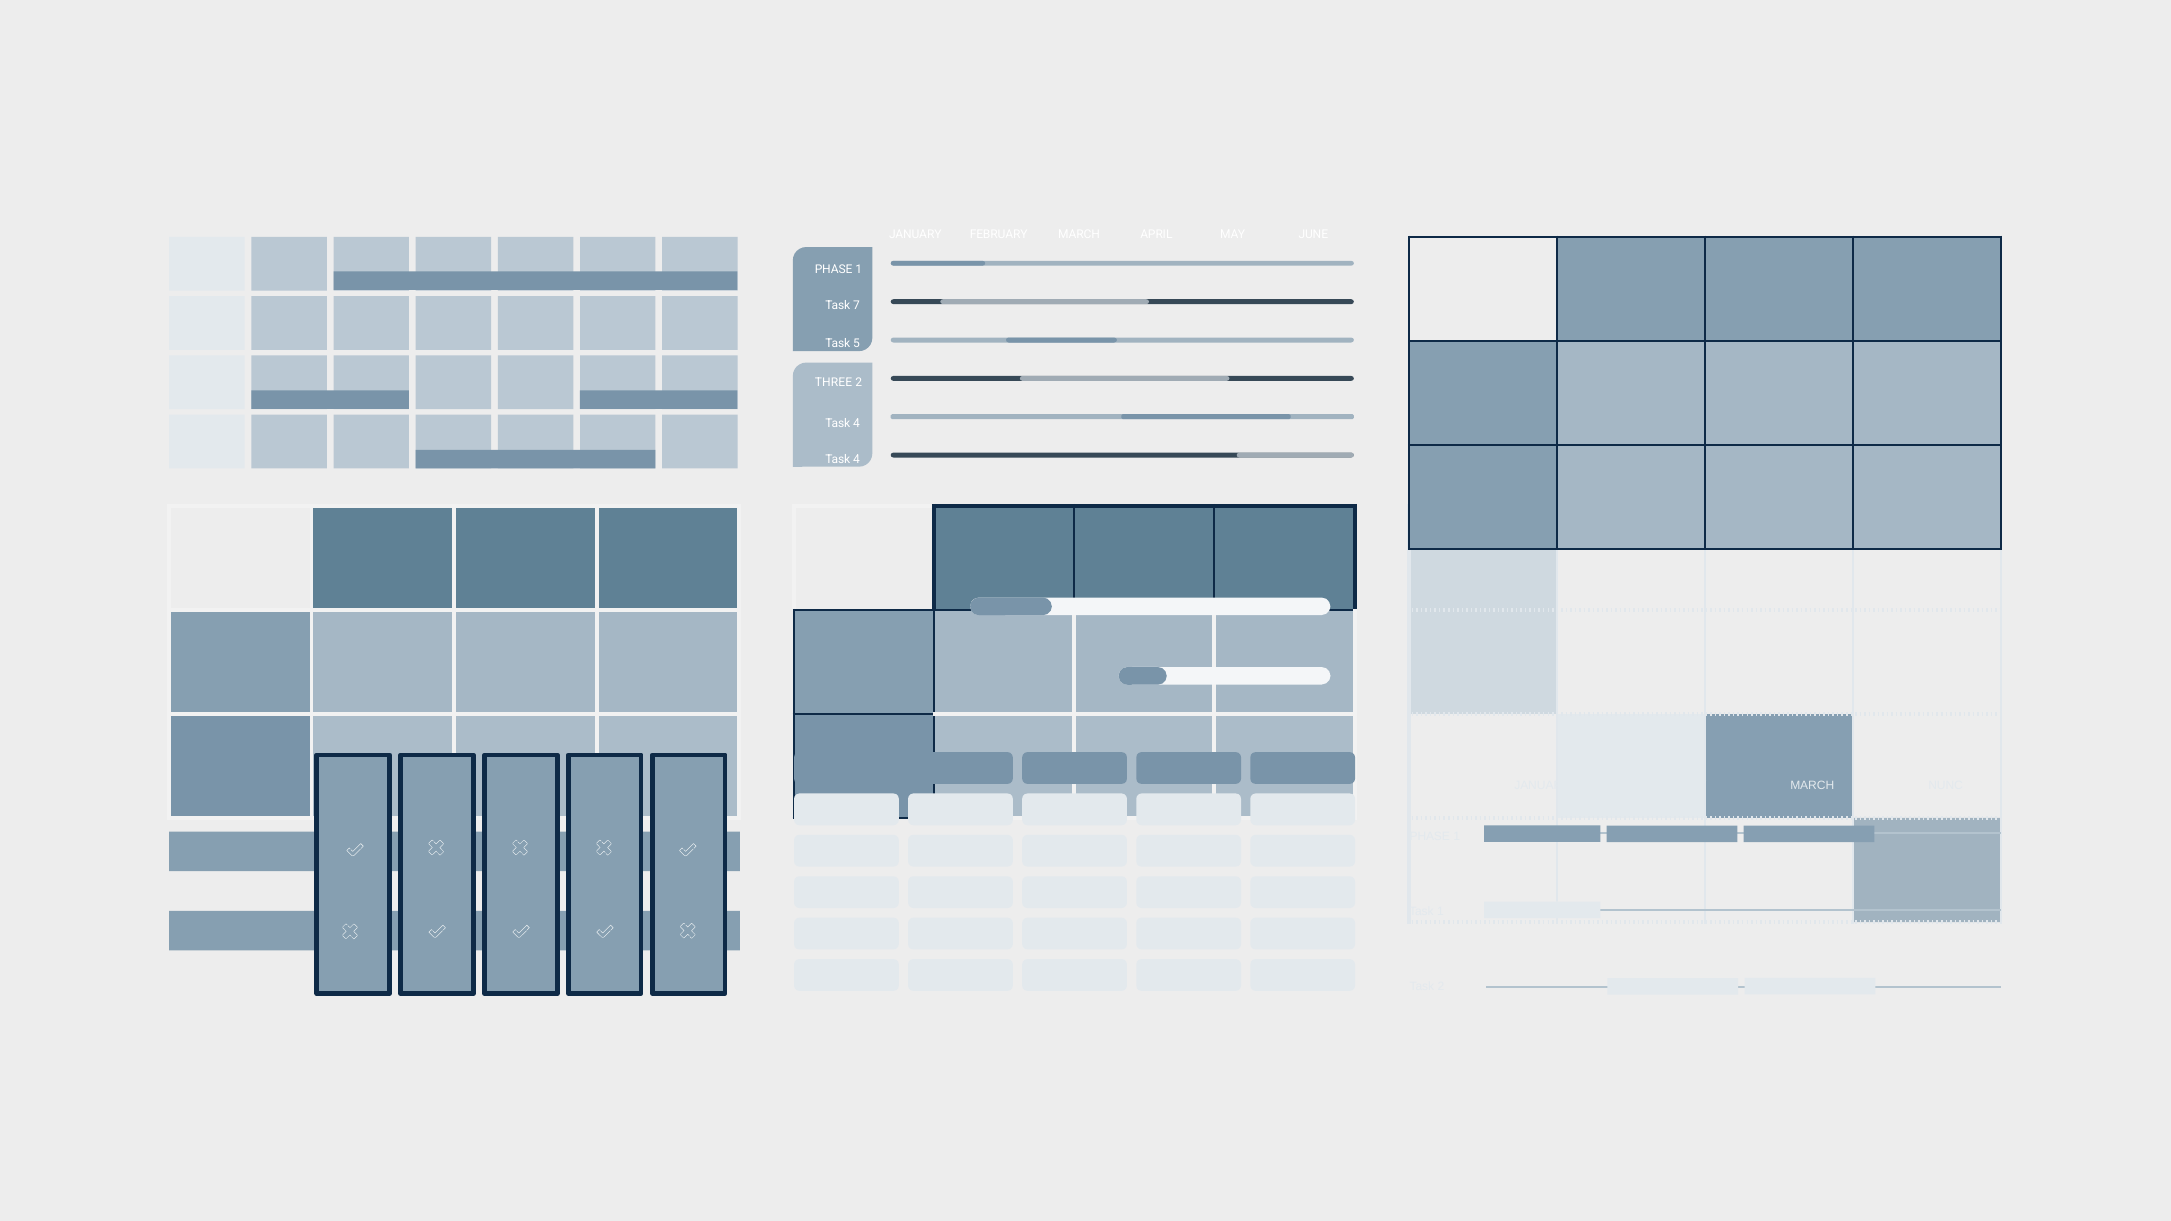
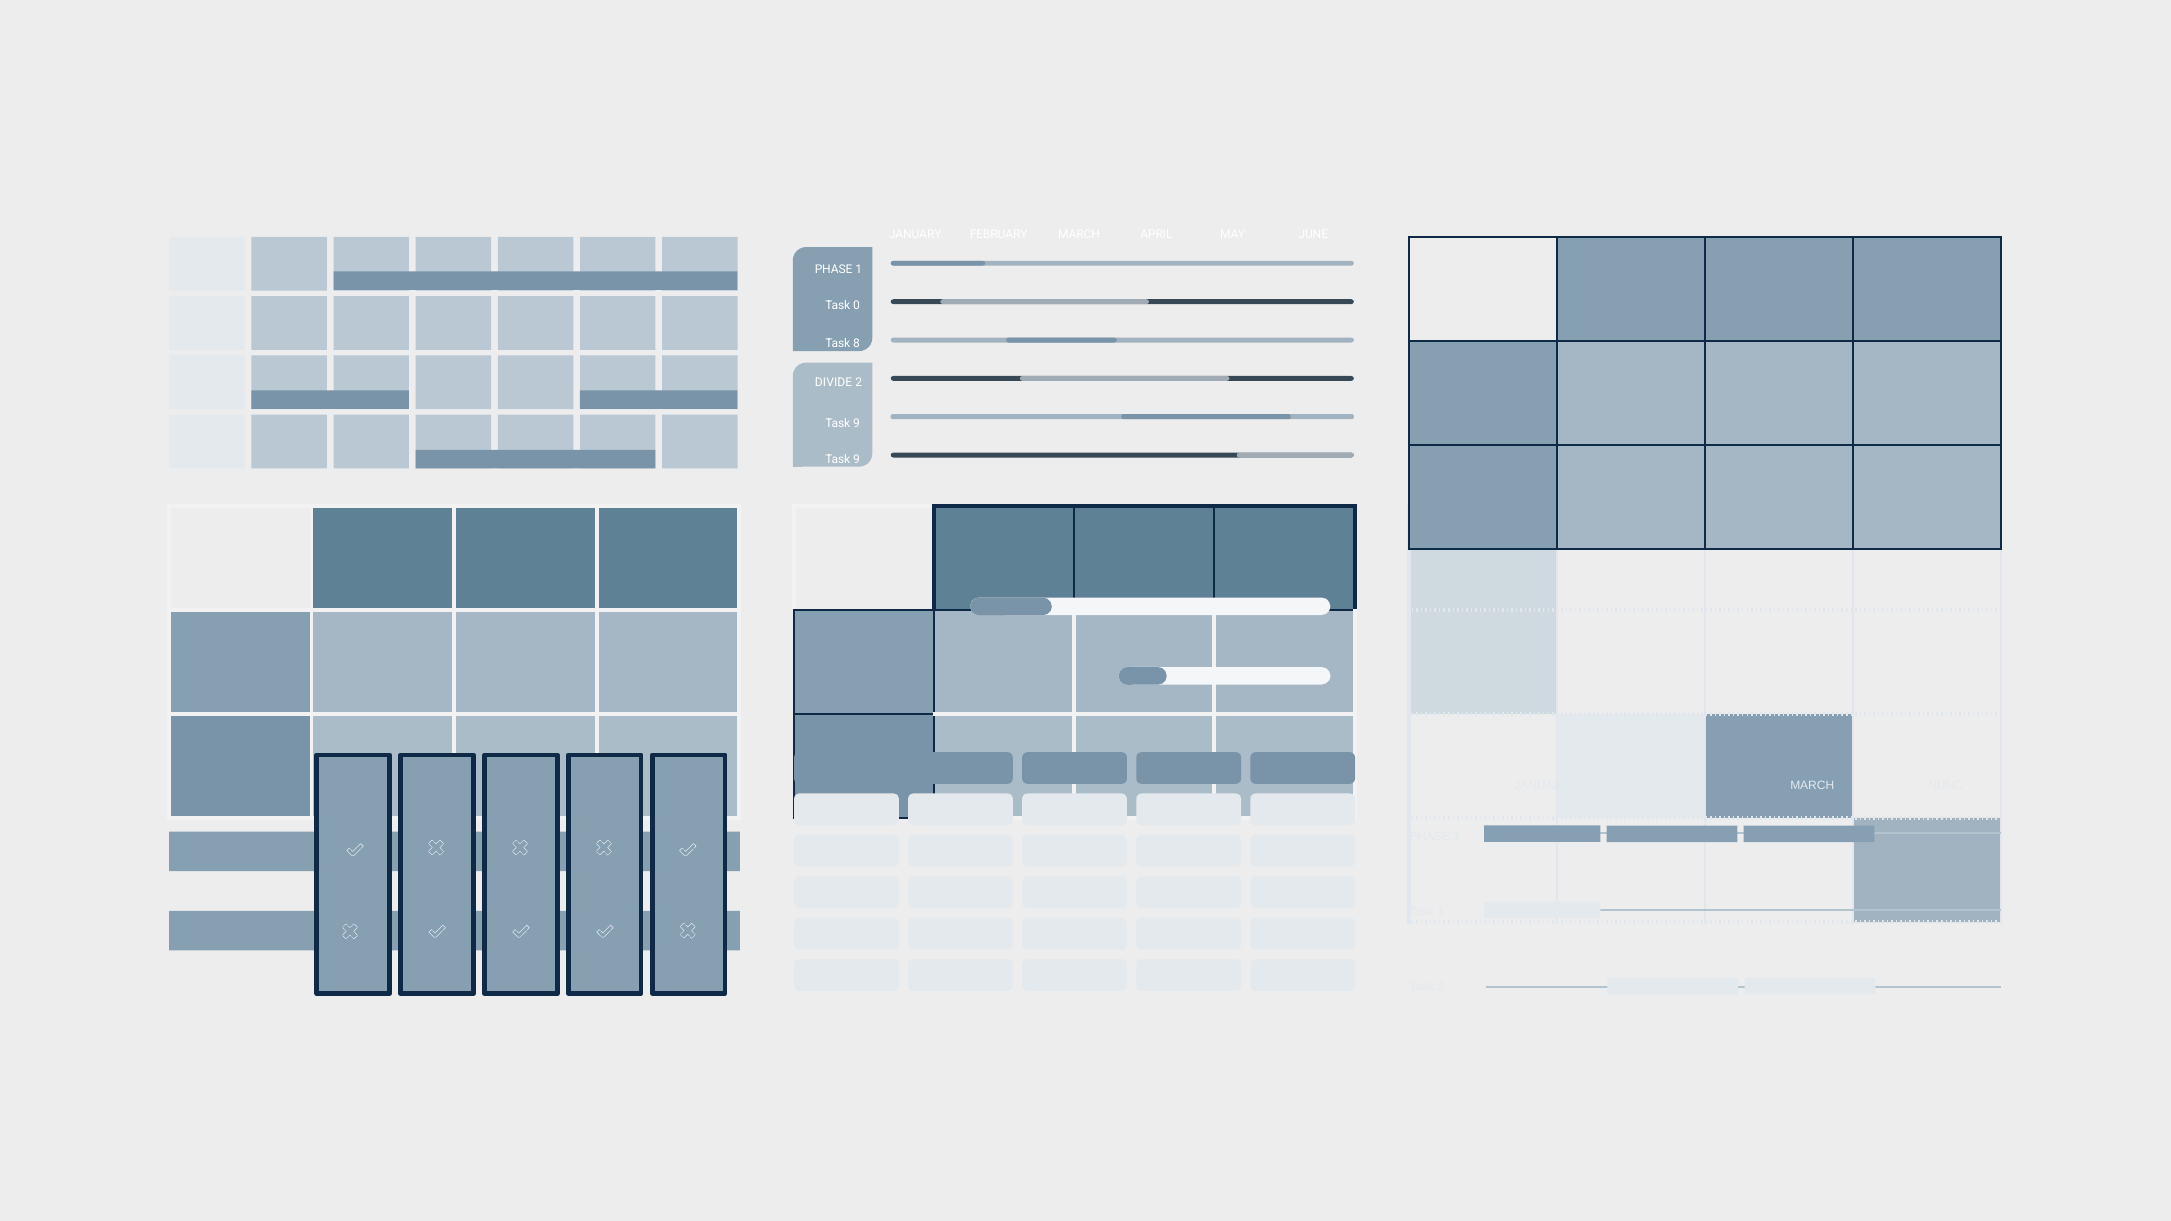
7: 7 -> 0
5: 5 -> 8
THREE: THREE -> DIVIDE
4 at (857, 424): 4 -> 9
4 at (857, 460): 4 -> 9
